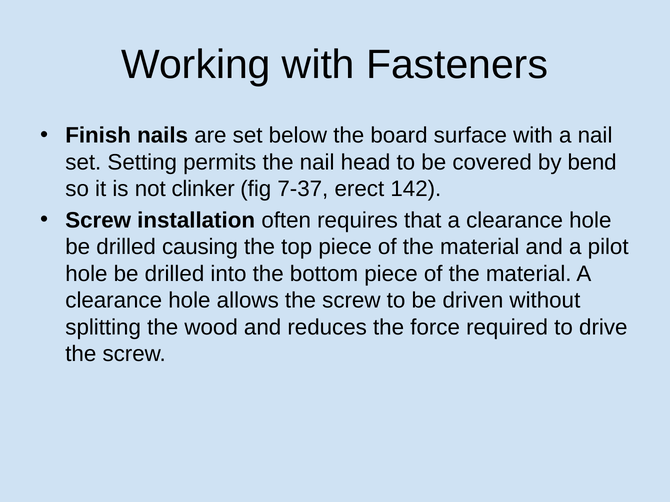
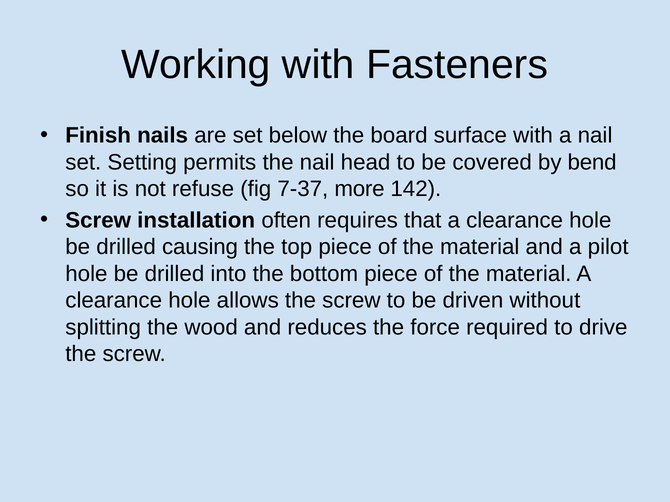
clinker: clinker -> refuse
erect: erect -> more
